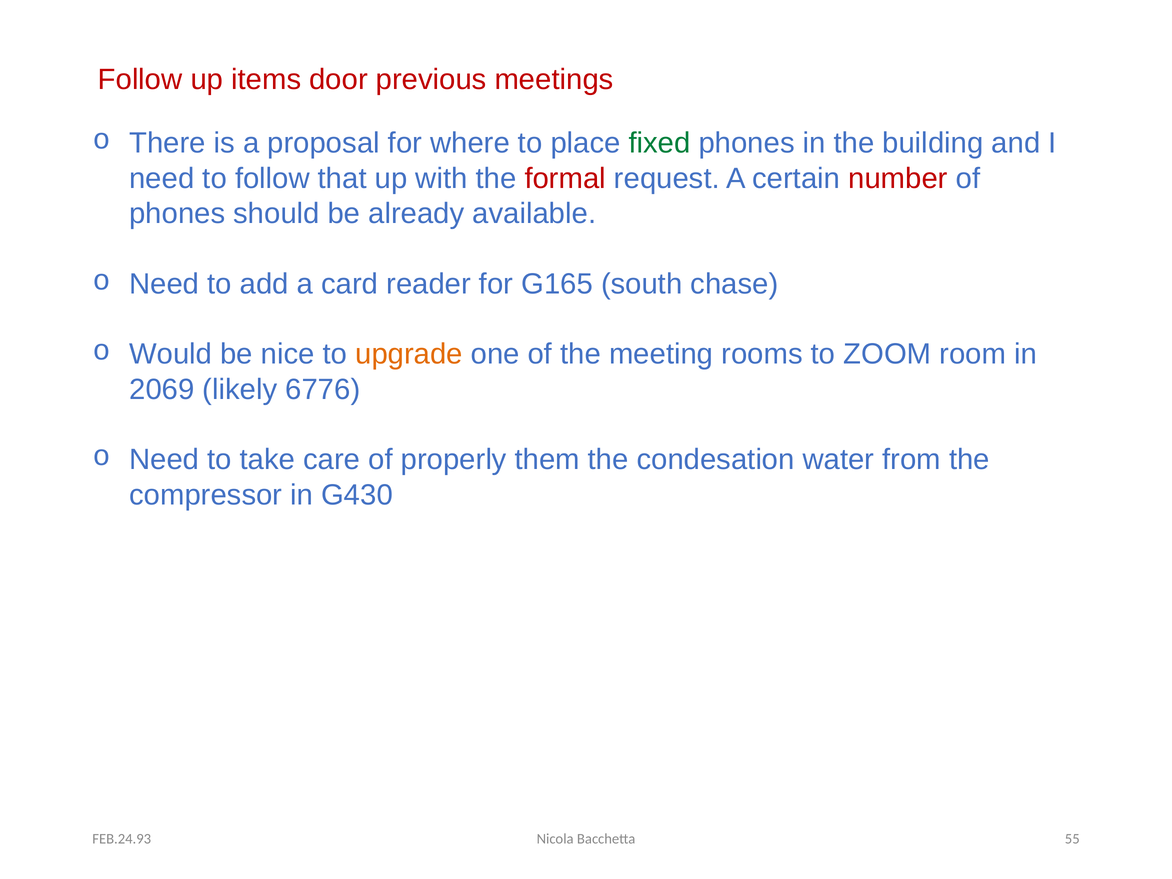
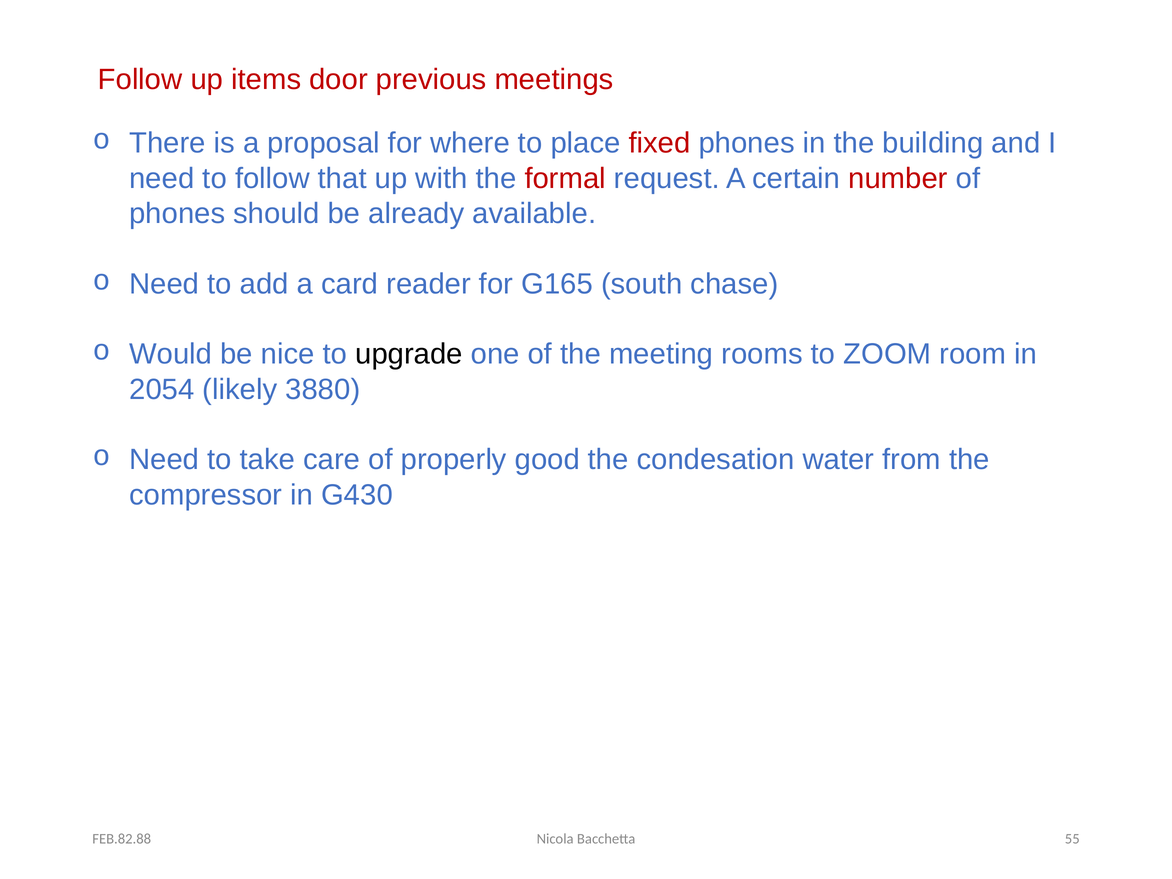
fixed colour: green -> red
upgrade colour: orange -> black
2069: 2069 -> 2054
6776: 6776 -> 3880
them: them -> good
FEB.24.93: FEB.24.93 -> FEB.82.88
